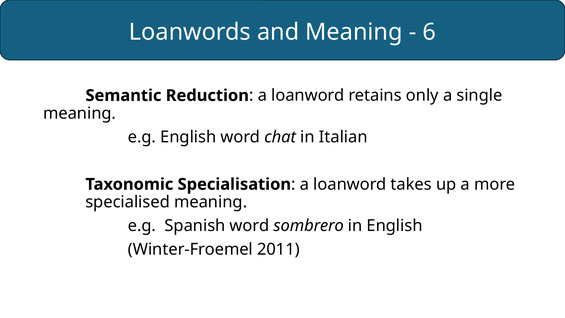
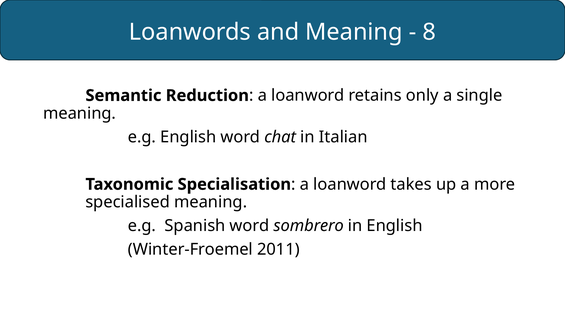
6: 6 -> 8
